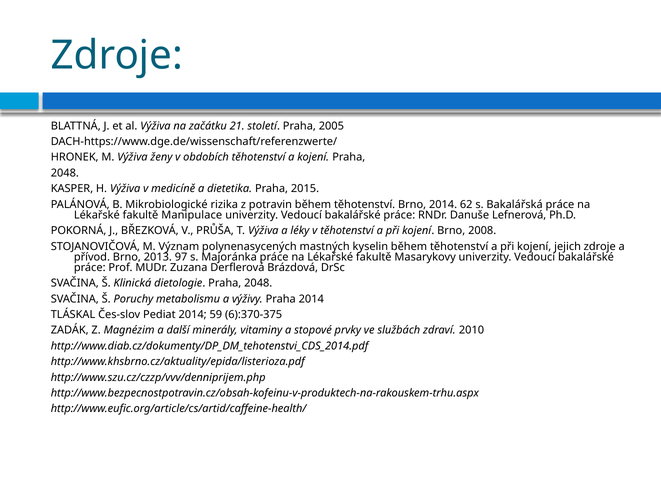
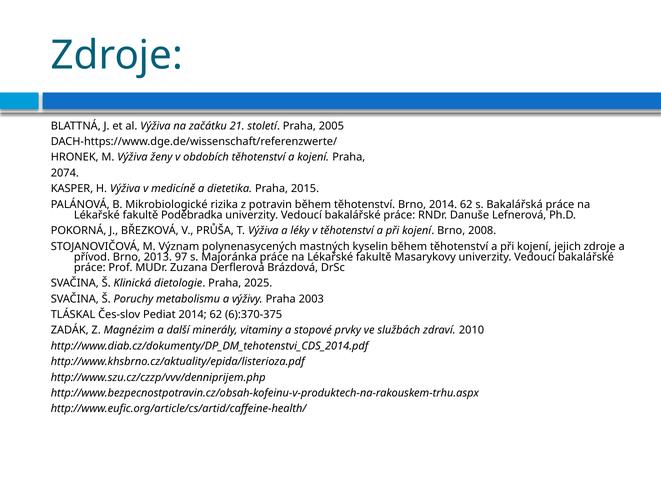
2048 at (65, 173): 2048 -> 2074
Manipulace: Manipulace -> Poděbradka
dietologie Praha 2048: 2048 -> 2025
Praha 2014: 2014 -> 2003
Pediat 2014 59: 59 -> 62
